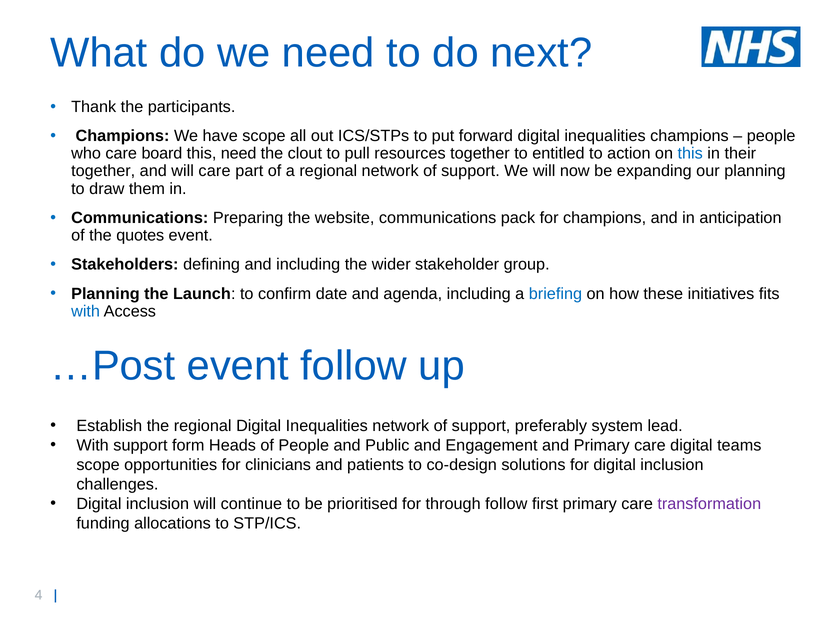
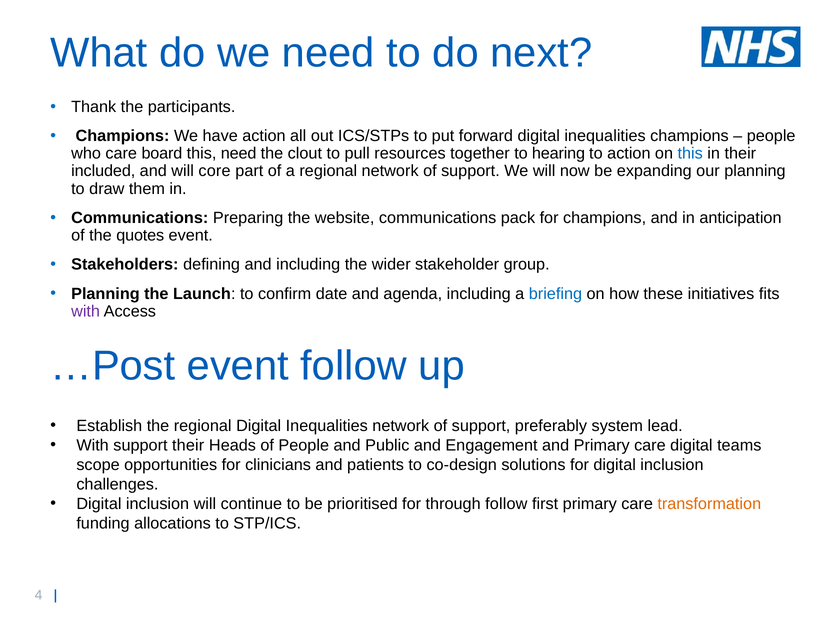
have scope: scope -> action
entitled: entitled -> hearing
together at (103, 171): together -> included
will care: care -> core
with at (86, 311) colour: blue -> purple
support form: form -> their
transformation colour: purple -> orange
